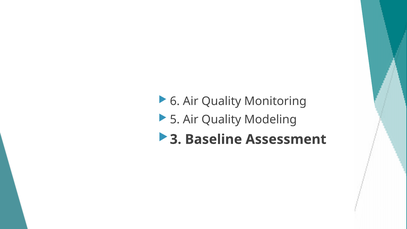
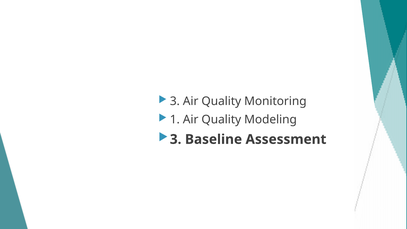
6 at (175, 101): 6 -> 3
5: 5 -> 1
